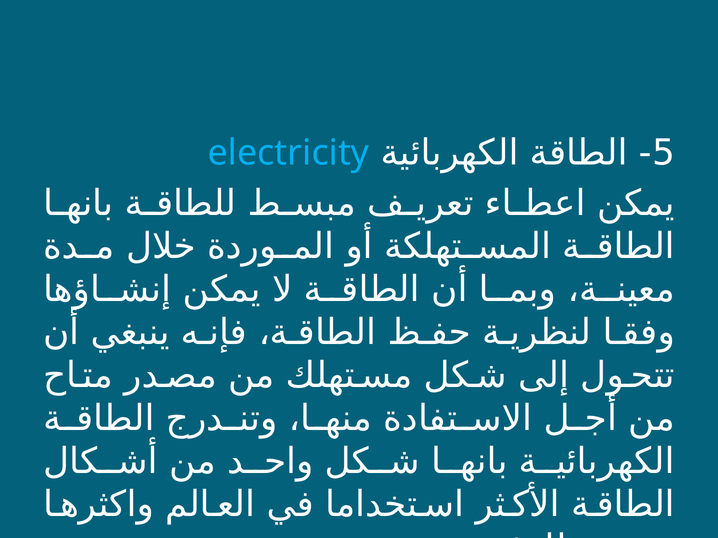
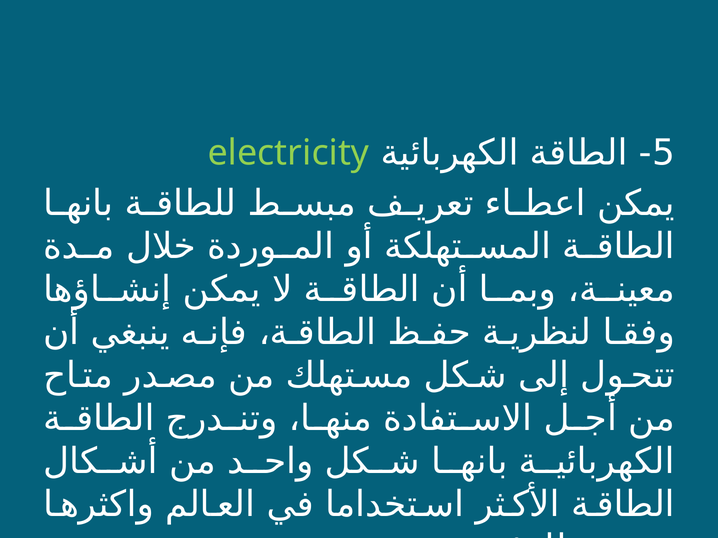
electricity colour: light blue -> light green
